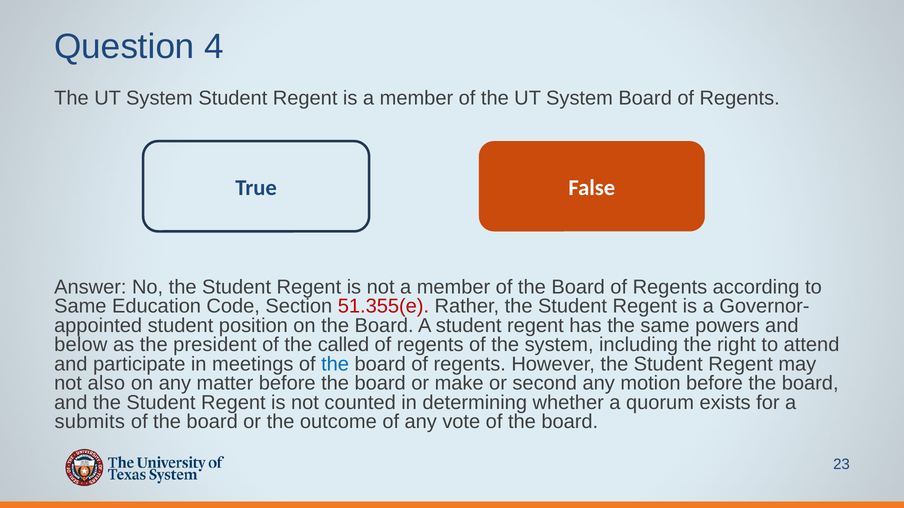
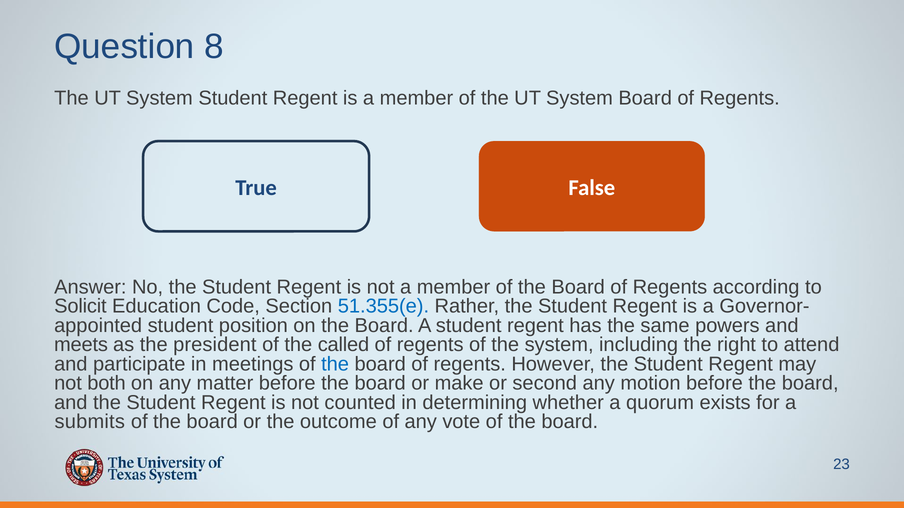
4: 4 -> 8
Same at (80, 306): Same -> Solicit
51.355(e colour: red -> blue
below: below -> meets
also: also -> both
